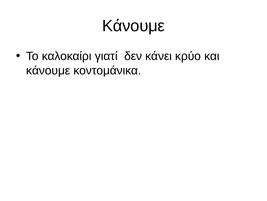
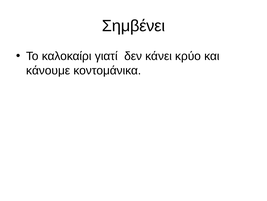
Κάνουμε at (133, 26): Κάνουμε -> Σημβένει
